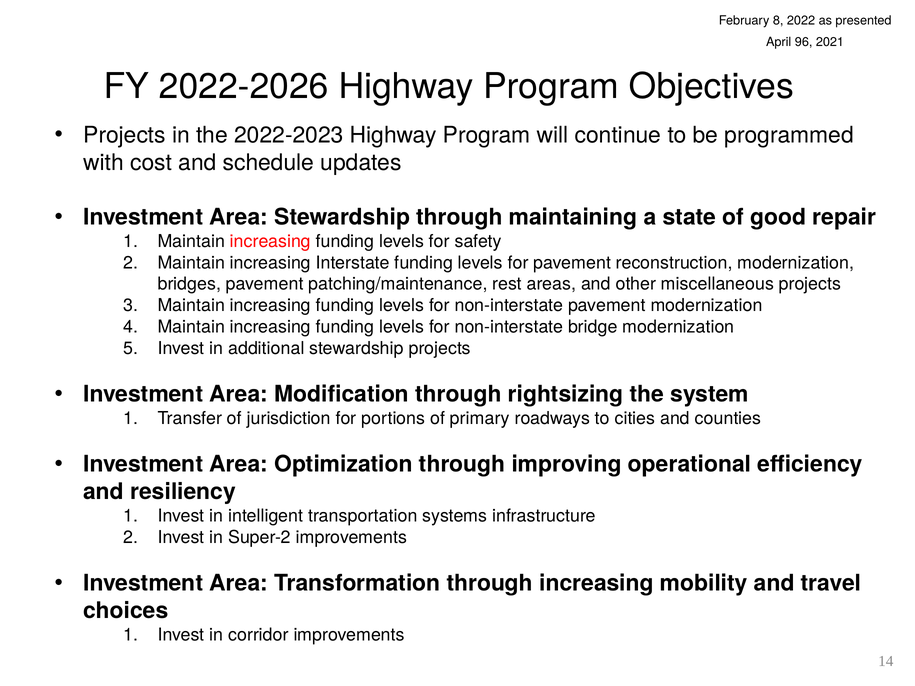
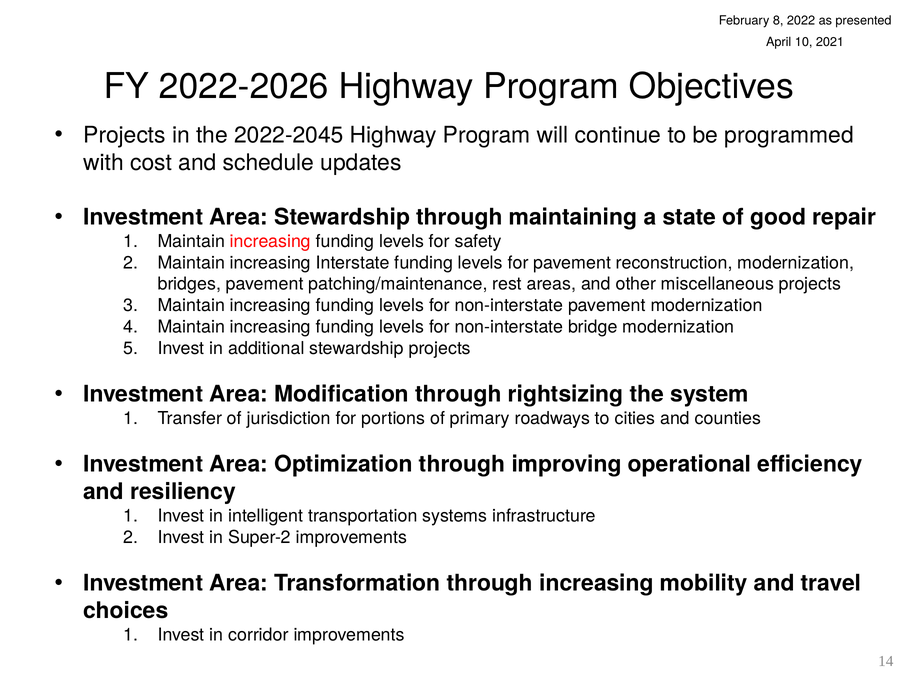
96: 96 -> 10
2022-2023: 2022-2023 -> 2022-2045
